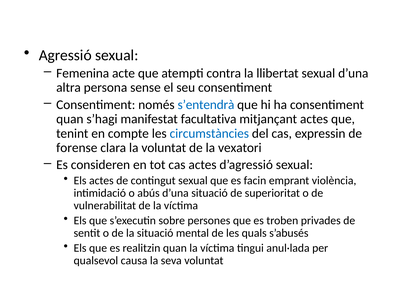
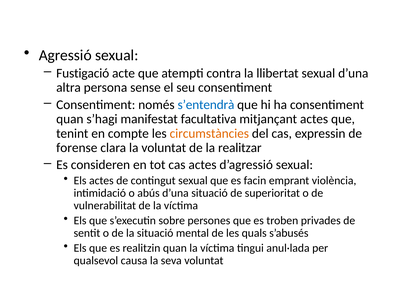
Femenina: Femenina -> Fustigació
circumstàncies colour: blue -> orange
vexatori: vexatori -> realitzar
